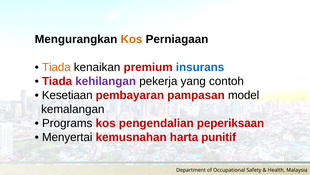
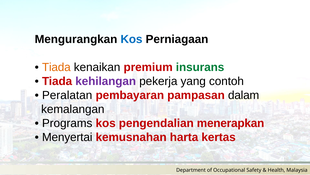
Kos at (131, 39) colour: orange -> blue
insurans colour: blue -> green
Kesetiaan: Kesetiaan -> Peralatan
model: model -> dalam
peperiksaan: peperiksaan -> menerapkan
punitif: punitif -> kertas
